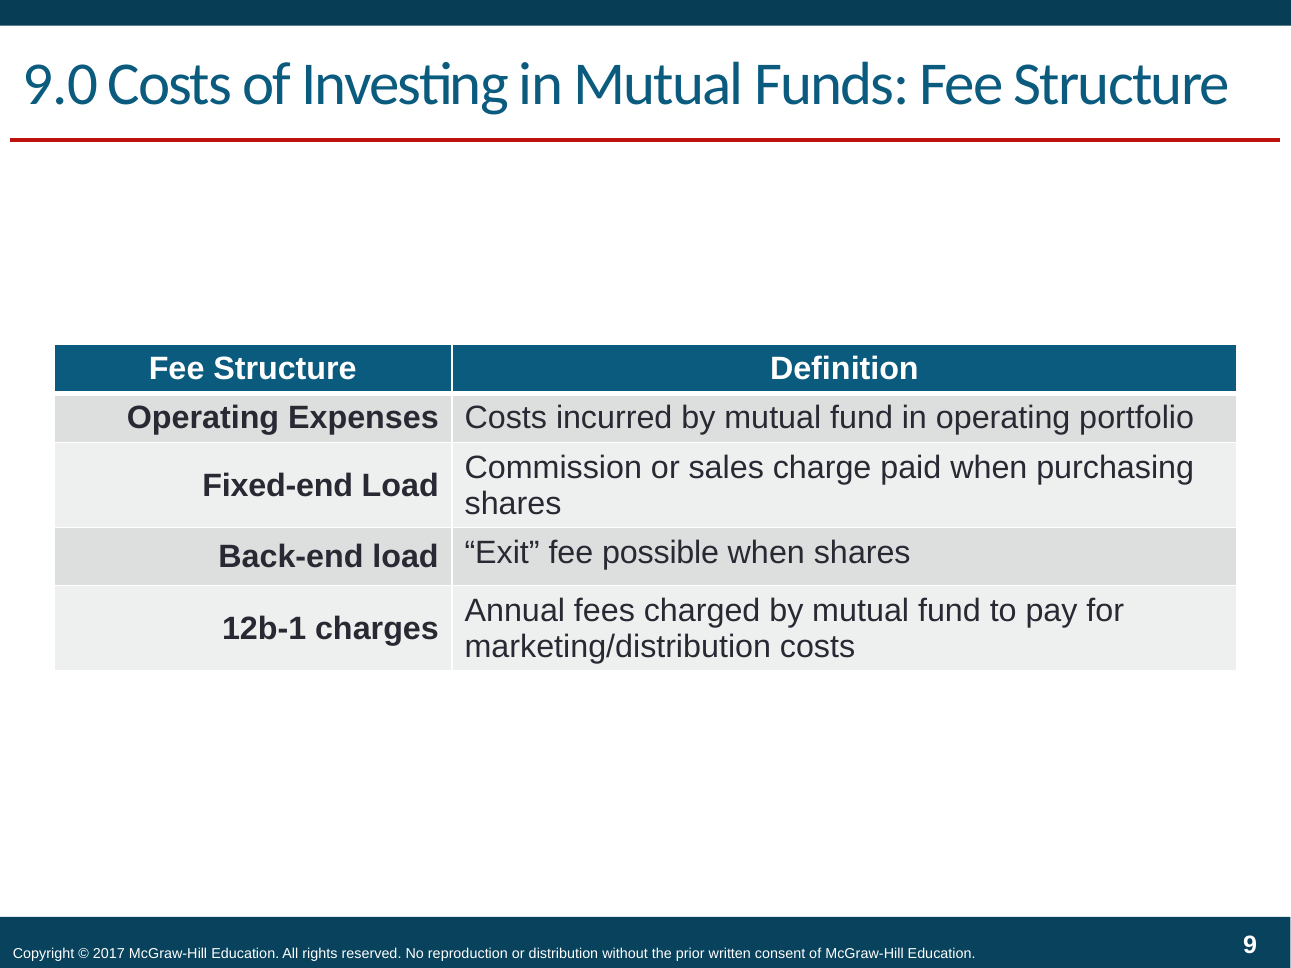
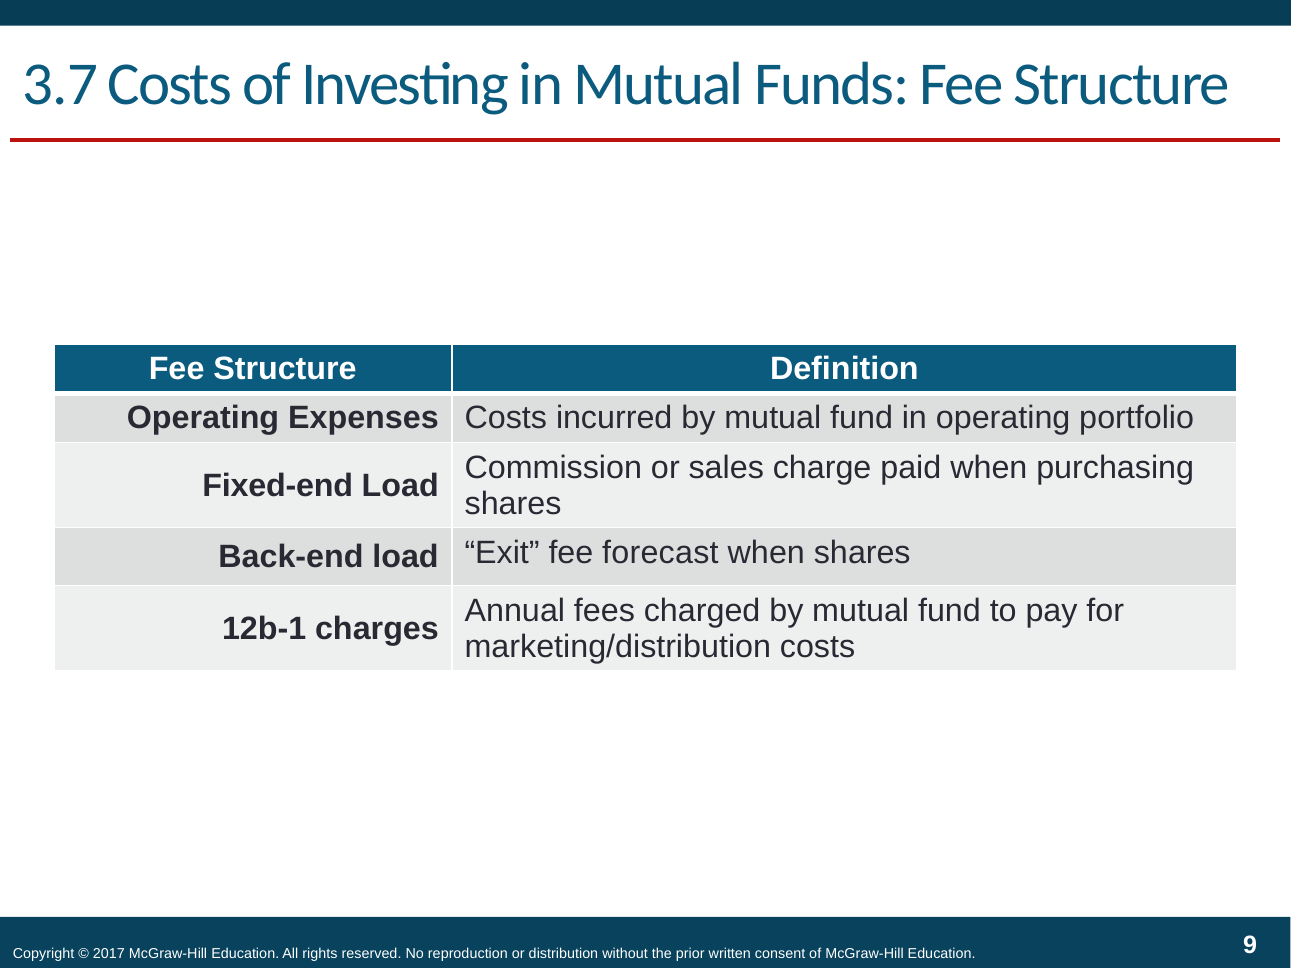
9.0: 9.0 -> 3.7
possible: possible -> forecast
